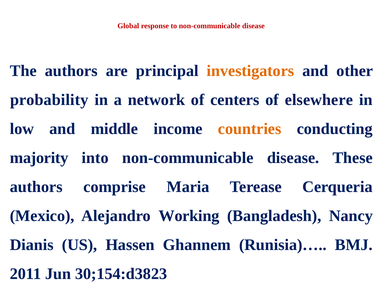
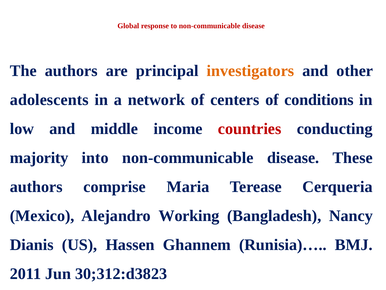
probability: probability -> adolescents
elsewhere: elsewhere -> conditions
countries colour: orange -> red
30;154:d3823: 30;154:d3823 -> 30;312:d3823
